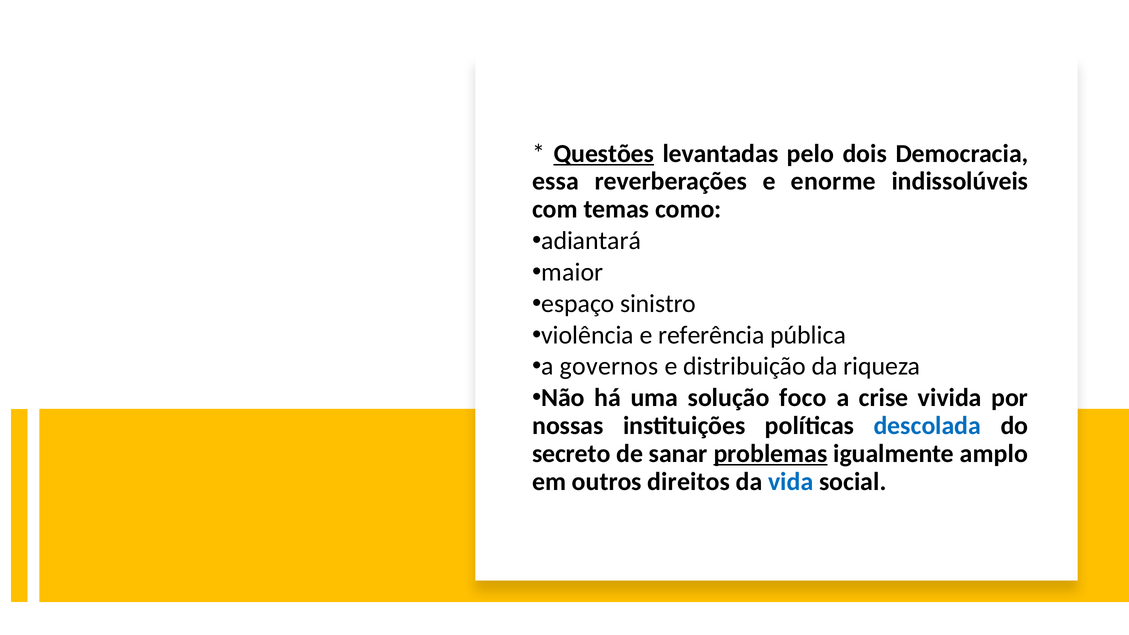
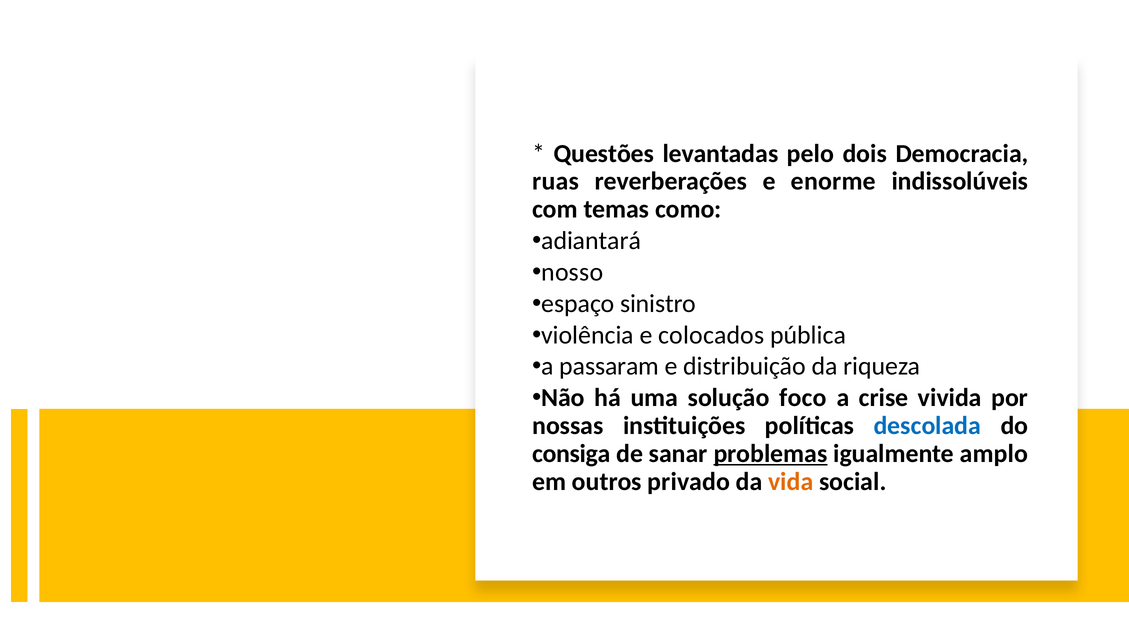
Questões underline: present -> none
essa: essa -> ruas
maior: maior -> nosso
referência: referência -> colocados
governos: governos -> passaram
secreto: secreto -> consiga
direitos: direitos -> privado
vida colour: blue -> orange
